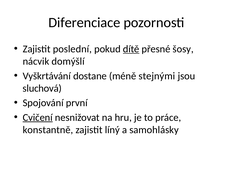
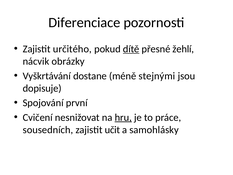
poslední: poslední -> určitého
šosy: šosy -> žehlí
domýšlí: domýšlí -> obrázky
sluchová: sluchová -> dopisuje
Cvičení underline: present -> none
hru underline: none -> present
konstantně: konstantně -> sousedních
líný: líný -> učit
